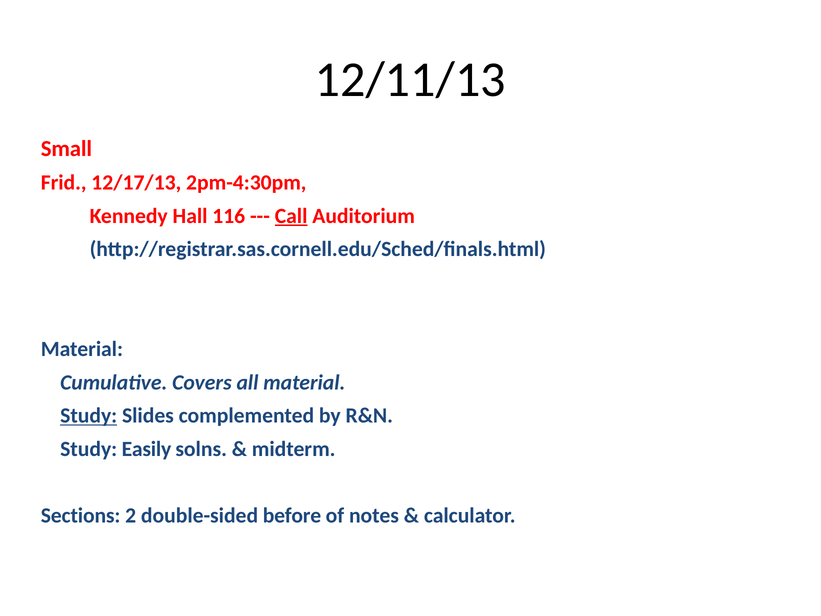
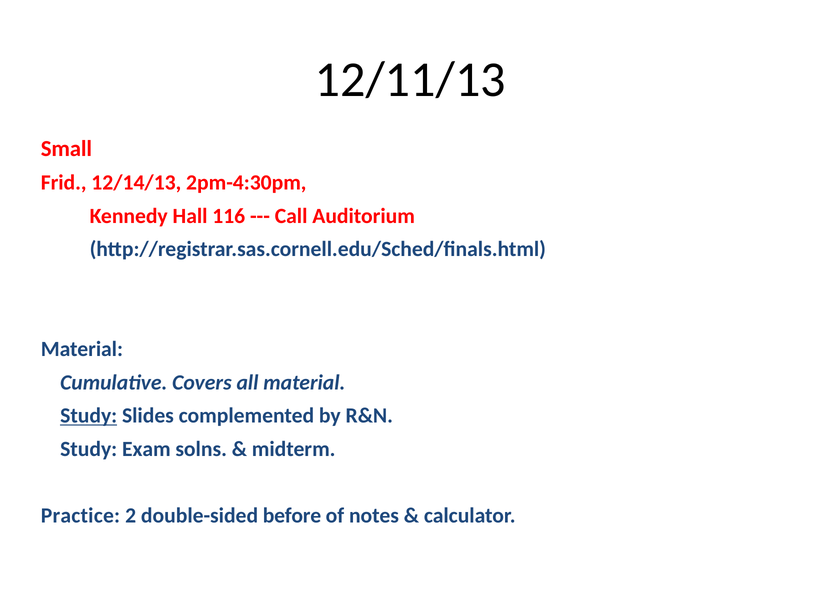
12/17/13: 12/17/13 -> 12/14/13
Call underline: present -> none
Easily: Easily -> Exam
Sections: Sections -> Practice
